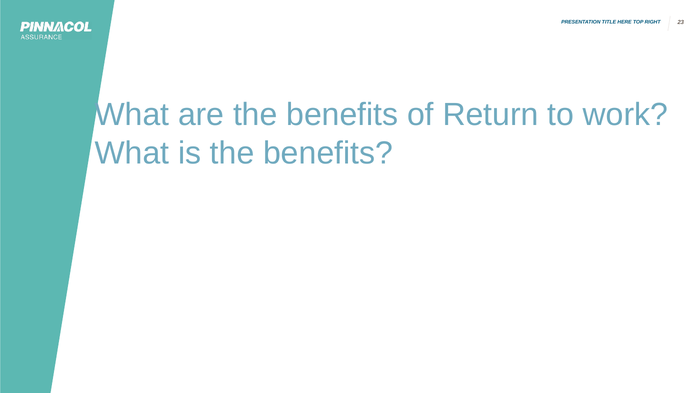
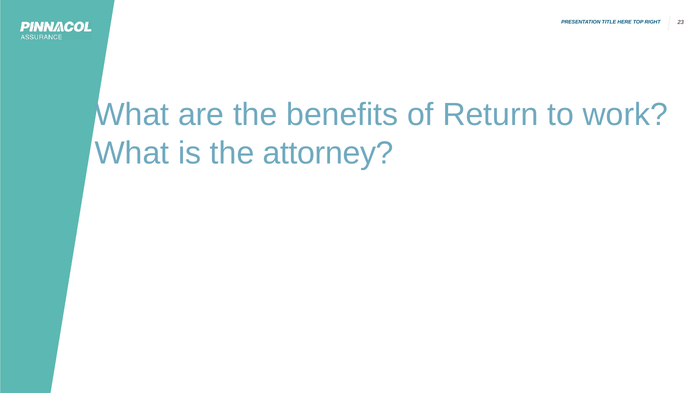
is the benefits: benefits -> attorney
